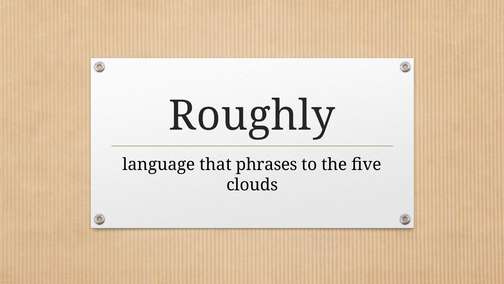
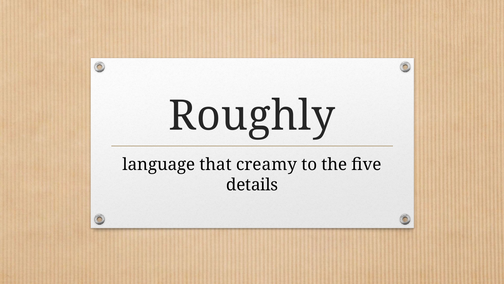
phrases: phrases -> creamy
clouds: clouds -> details
